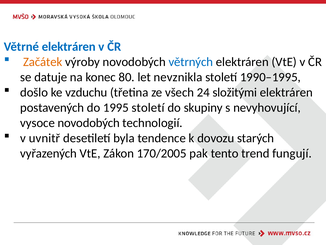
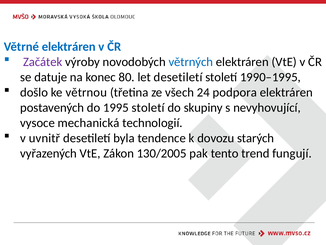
Začátek colour: orange -> purple
let nevznikla: nevznikla -> desetiletí
vzduchu: vzduchu -> větrnou
složitými: složitými -> podpora
vysoce novodobých: novodobých -> mechanická
170/2005: 170/2005 -> 130/2005
